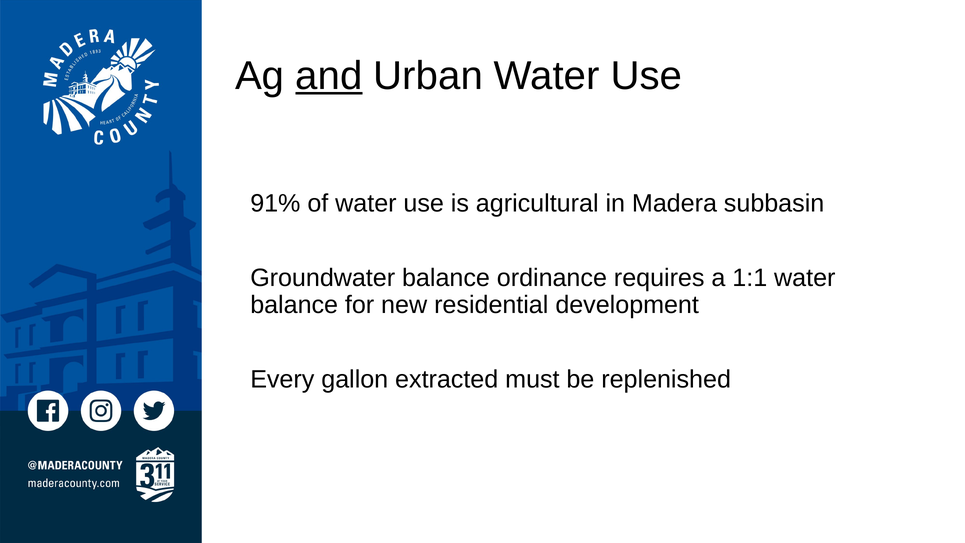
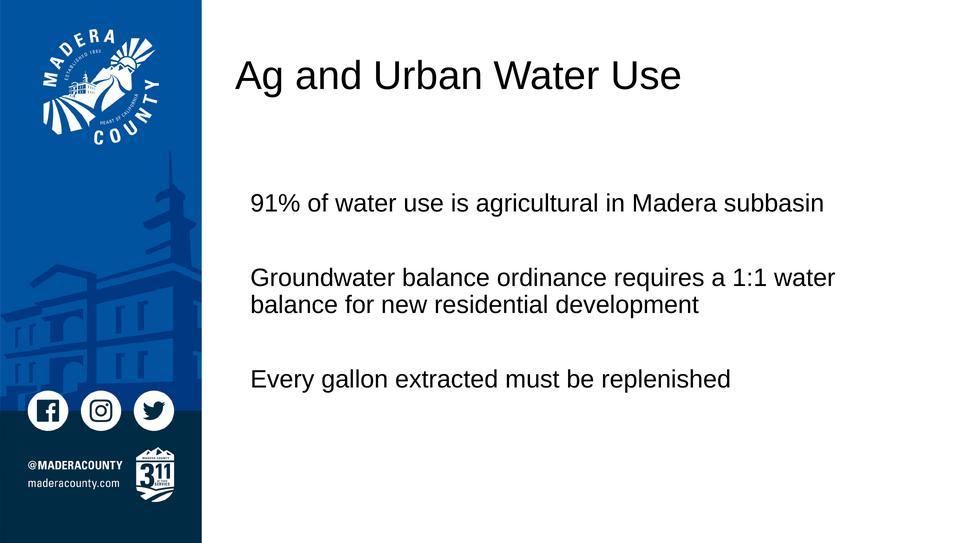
and underline: present -> none
